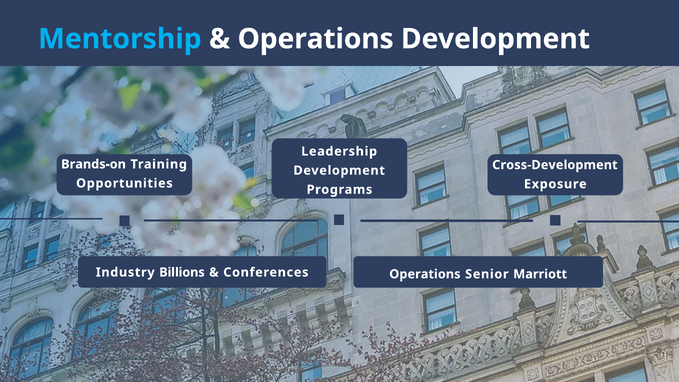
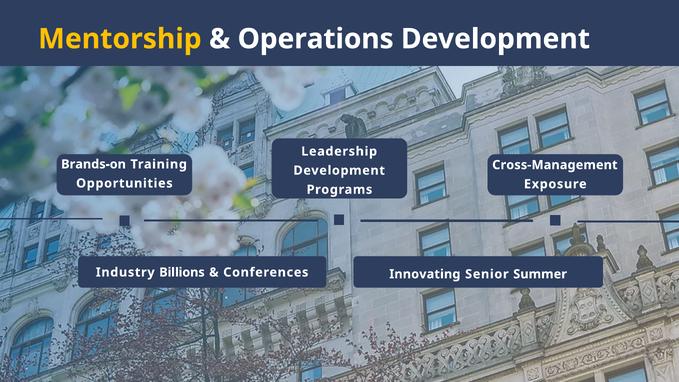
Mentorship colour: light blue -> yellow
Cross-Development: Cross-Development -> Cross-Management
Operations at (425, 274): Operations -> Innovating
Marriott: Marriott -> Summer
